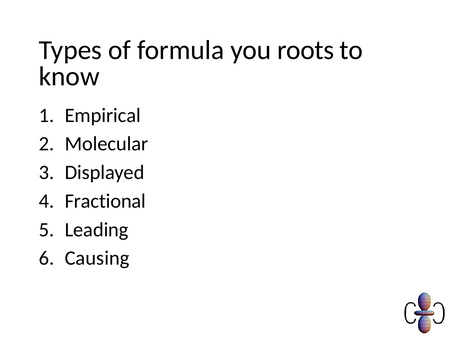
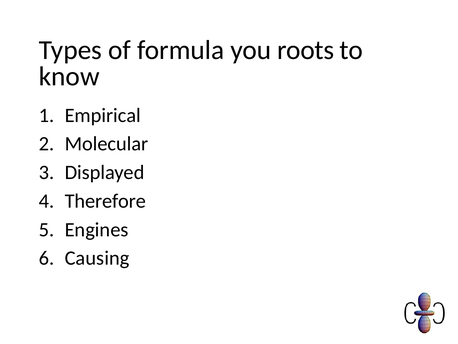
Fractional: Fractional -> Therefore
Leading: Leading -> Engines
